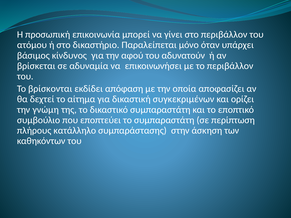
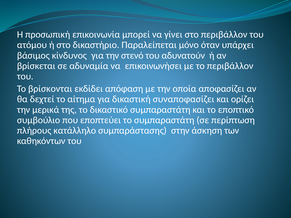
αφού: αφού -> στενό
συγκεκριμένων: συγκεκριμένων -> συναποφασίζει
γνώμη: γνώμη -> μερικά
